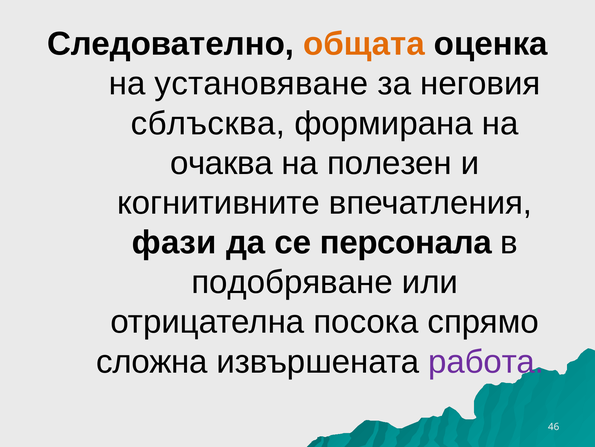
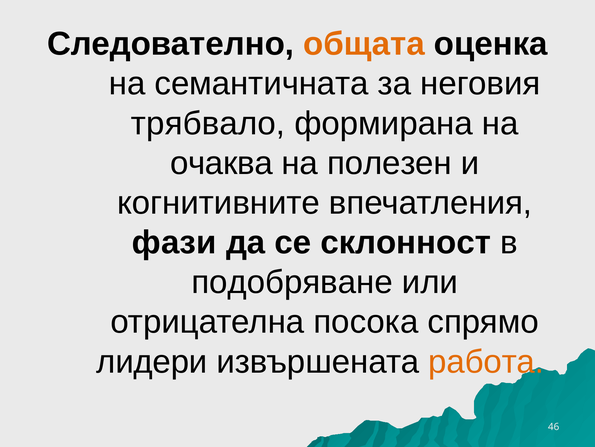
установяване: установяване -> семантичната
сблъсква: сблъсква -> трябвало
персонала: персонала -> склонност
сложна: сложна -> лидери
работа colour: purple -> orange
